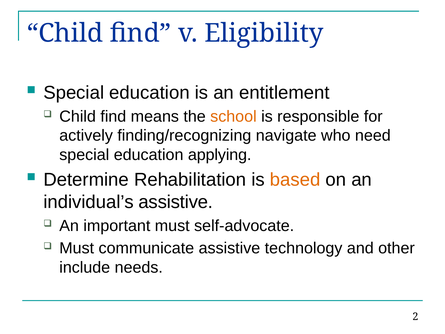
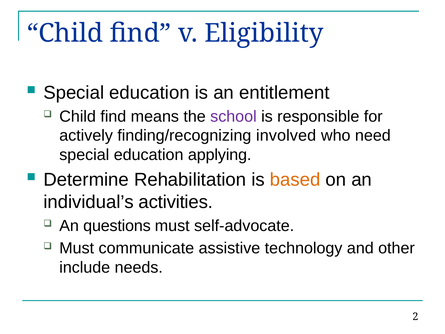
school colour: orange -> purple
navigate: navigate -> involved
individual’s assistive: assistive -> activities
important: important -> questions
